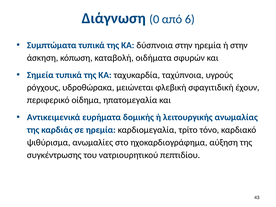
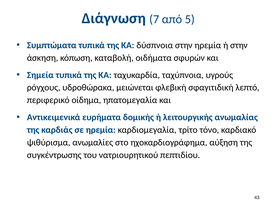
0: 0 -> 7
6: 6 -> 5
έχουν: έχουν -> λεπτό
